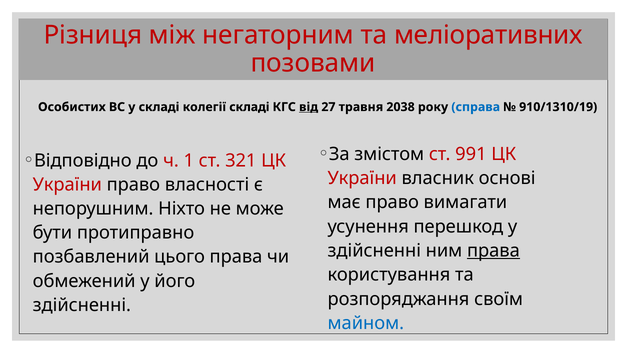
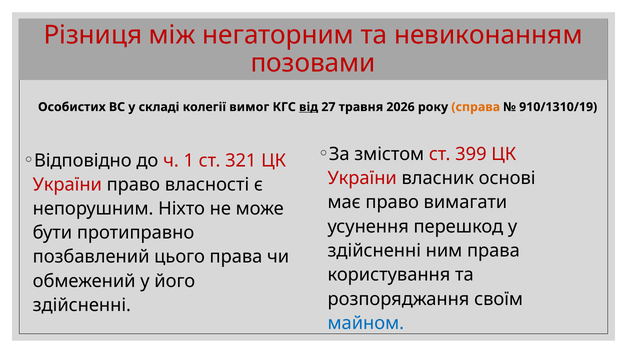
меліоративних: меліоративних -> невиконанням
колегії складі: складі -> вимог
2038: 2038 -> 2026
справа colour: blue -> orange
991: 991 -> 399
права at (493, 251) underline: present -> none
